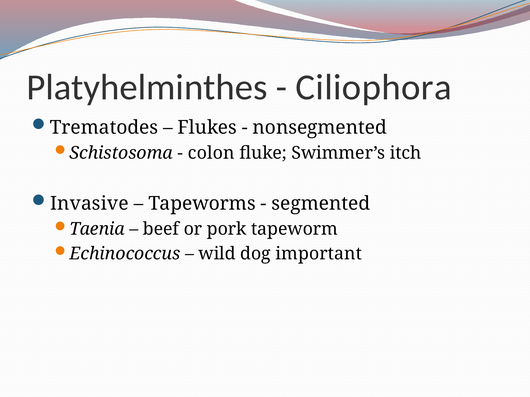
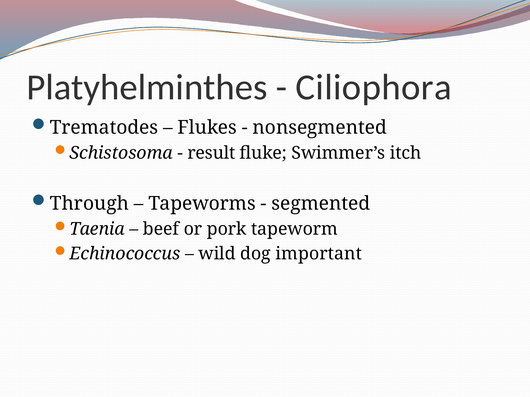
colon: colon -> result
Invasive: Invasive -> Through
